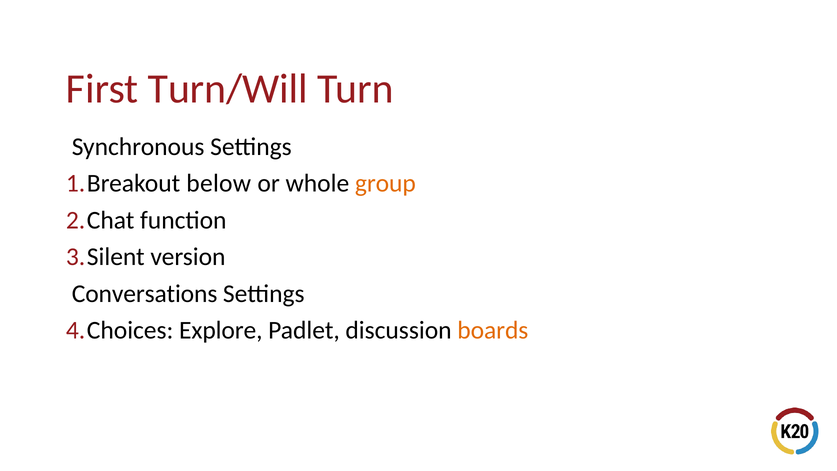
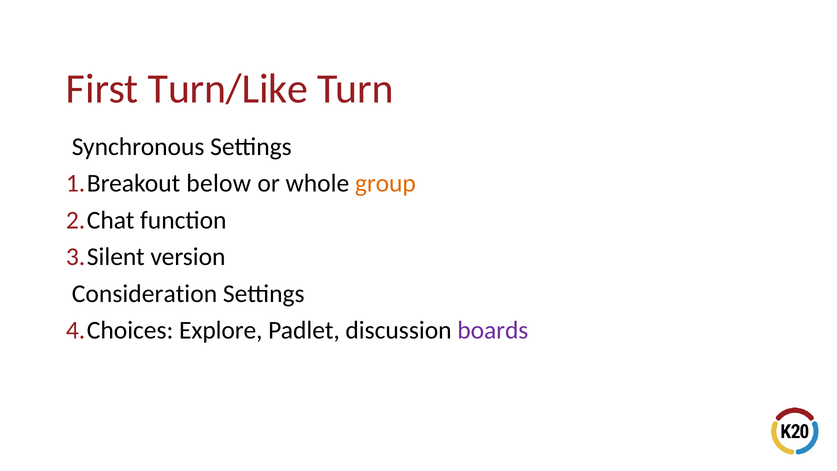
Turn/Will: Turn/Will -> Turn/Like
Conversations: Conversations -> Consideration
boards colour: orange -> purple
